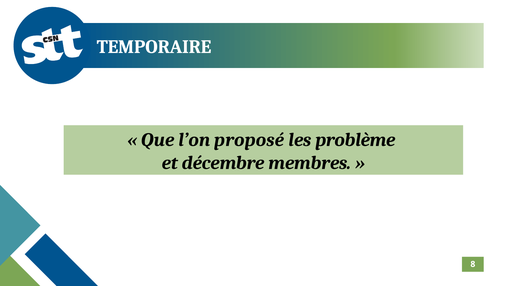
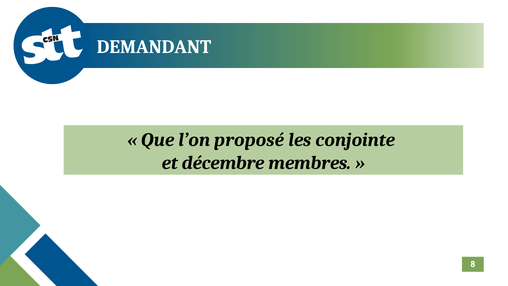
TEMPORAIRE: TEMPORAIRE -> DEMANDANT
problème: problème -> conjointe
